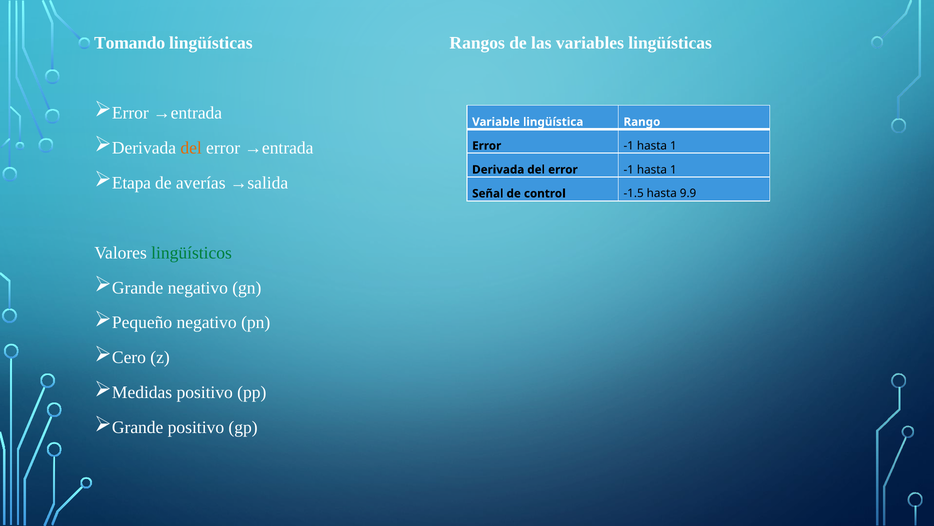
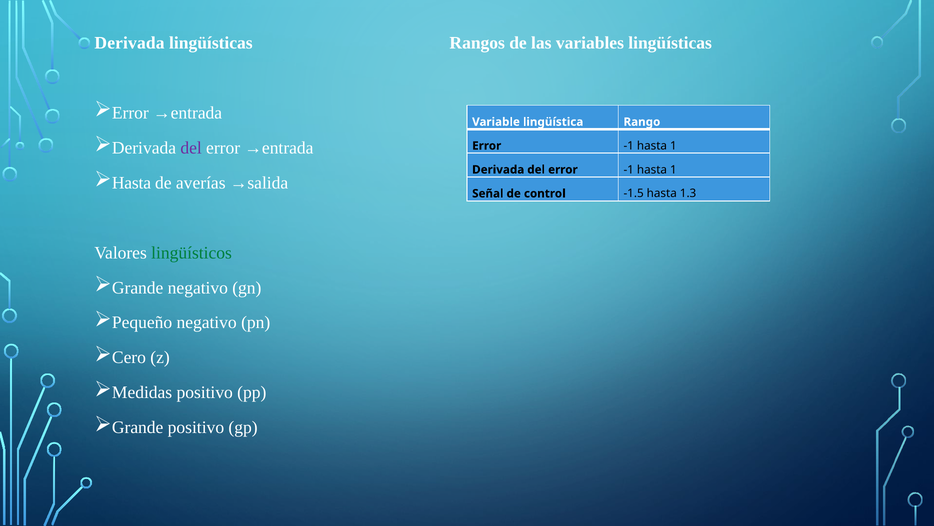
Tomando at (130, 43): Tomando -> Derivada
del at (191, 148) colour: orange -> purple
Etapa at (131, 183): Etapa -> Hasta
9.9: 9.9 -> 1.3
